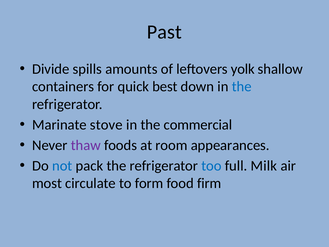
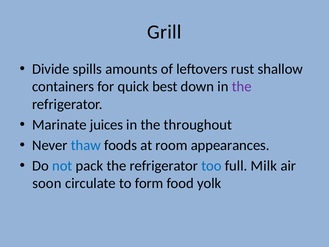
Past: Past -> Grill
yolk: yolk -> rust
the at (242, 87) colour: blue -> purple
stove: stove -> juices
commercial: commercial -> throughout
thaw colour: purple -> blue
most: most -> soon
firm: firm -> yolk
